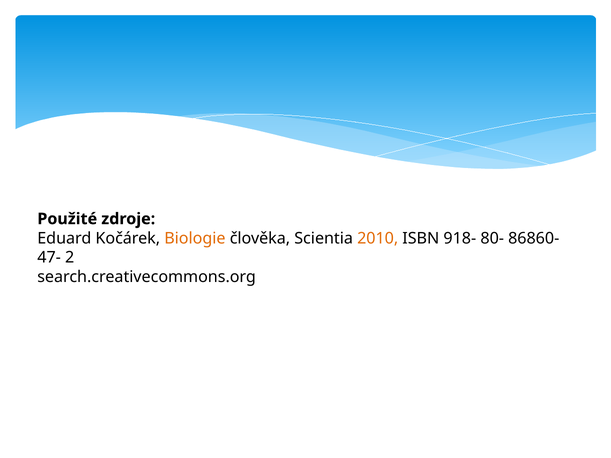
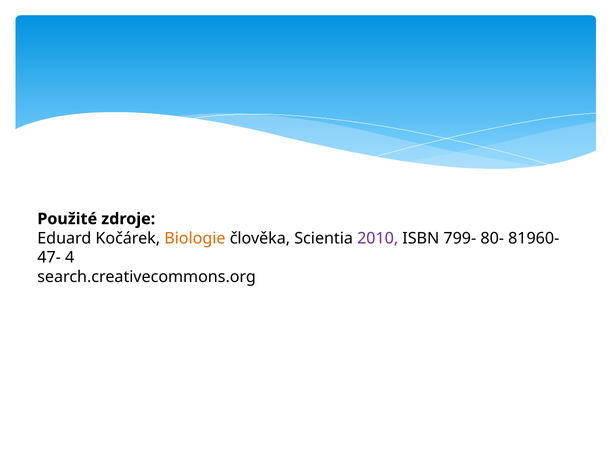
2010 colour: orange -> purple
918-: 918- -> 799-
86860-: 86860- -> 81960-
2: 2 -> 4
